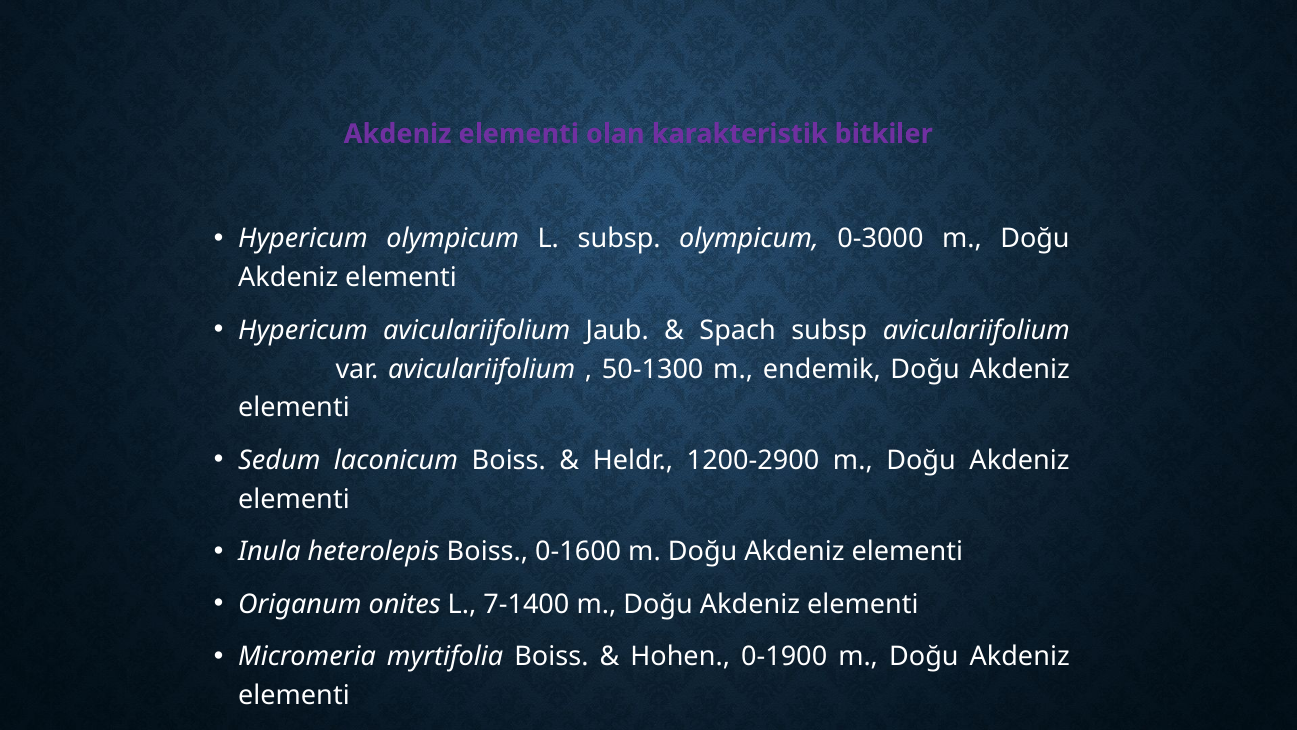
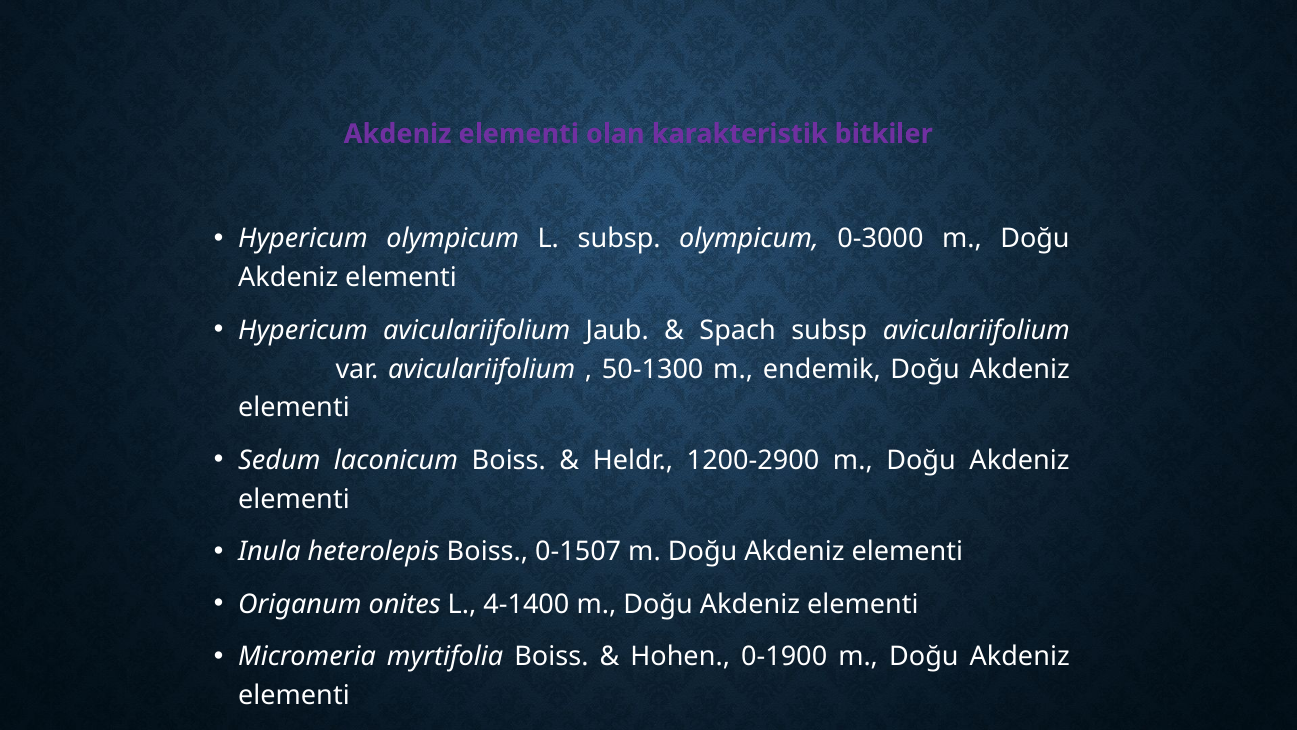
0-1600: 0-1600 -> 0-1507
7-1400: 7-1400 -> 4-1400
